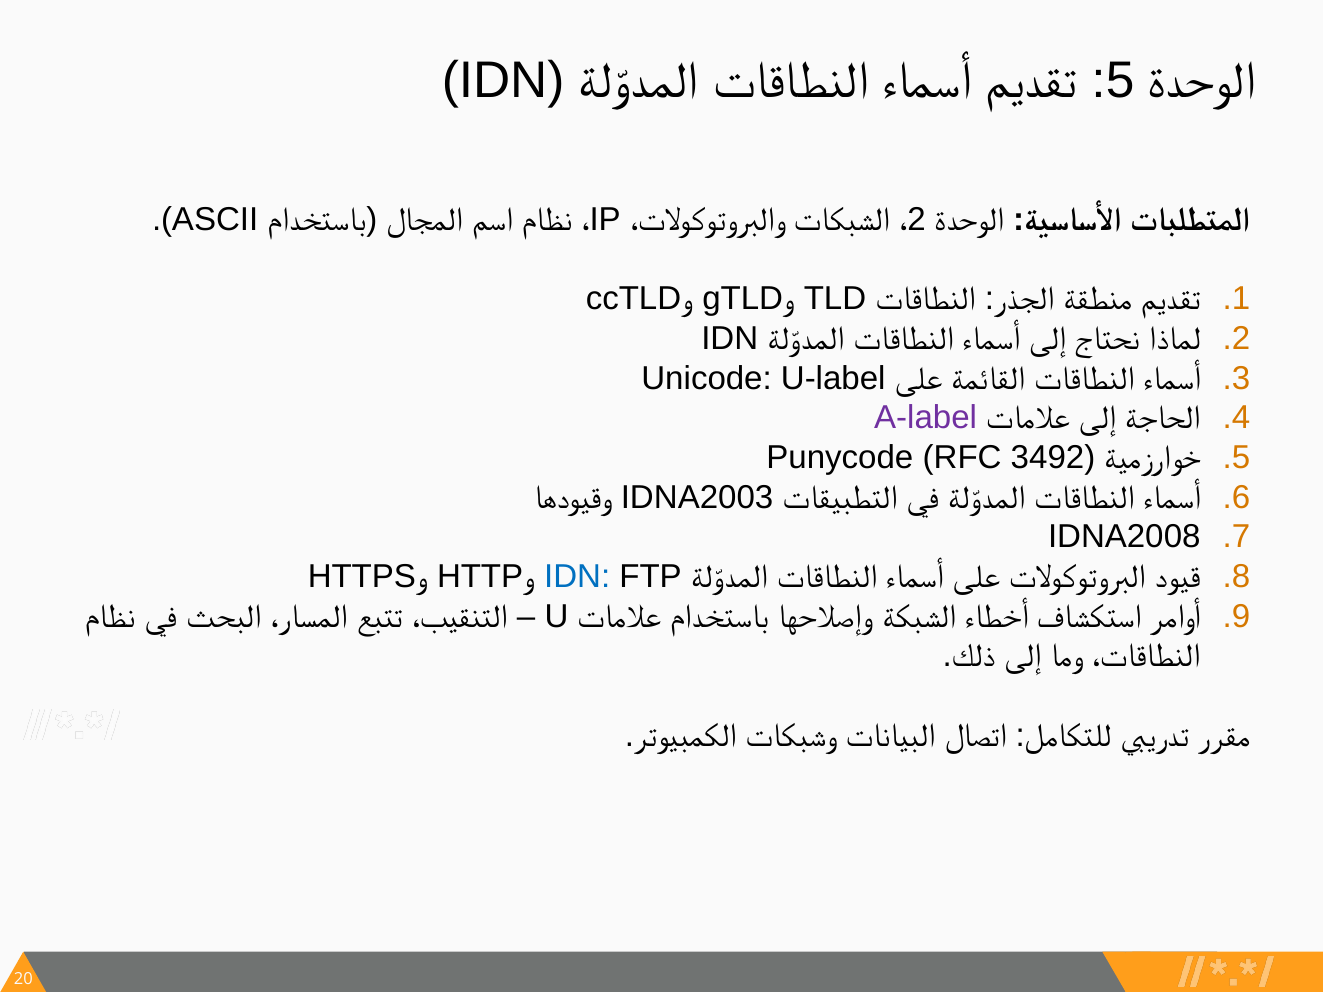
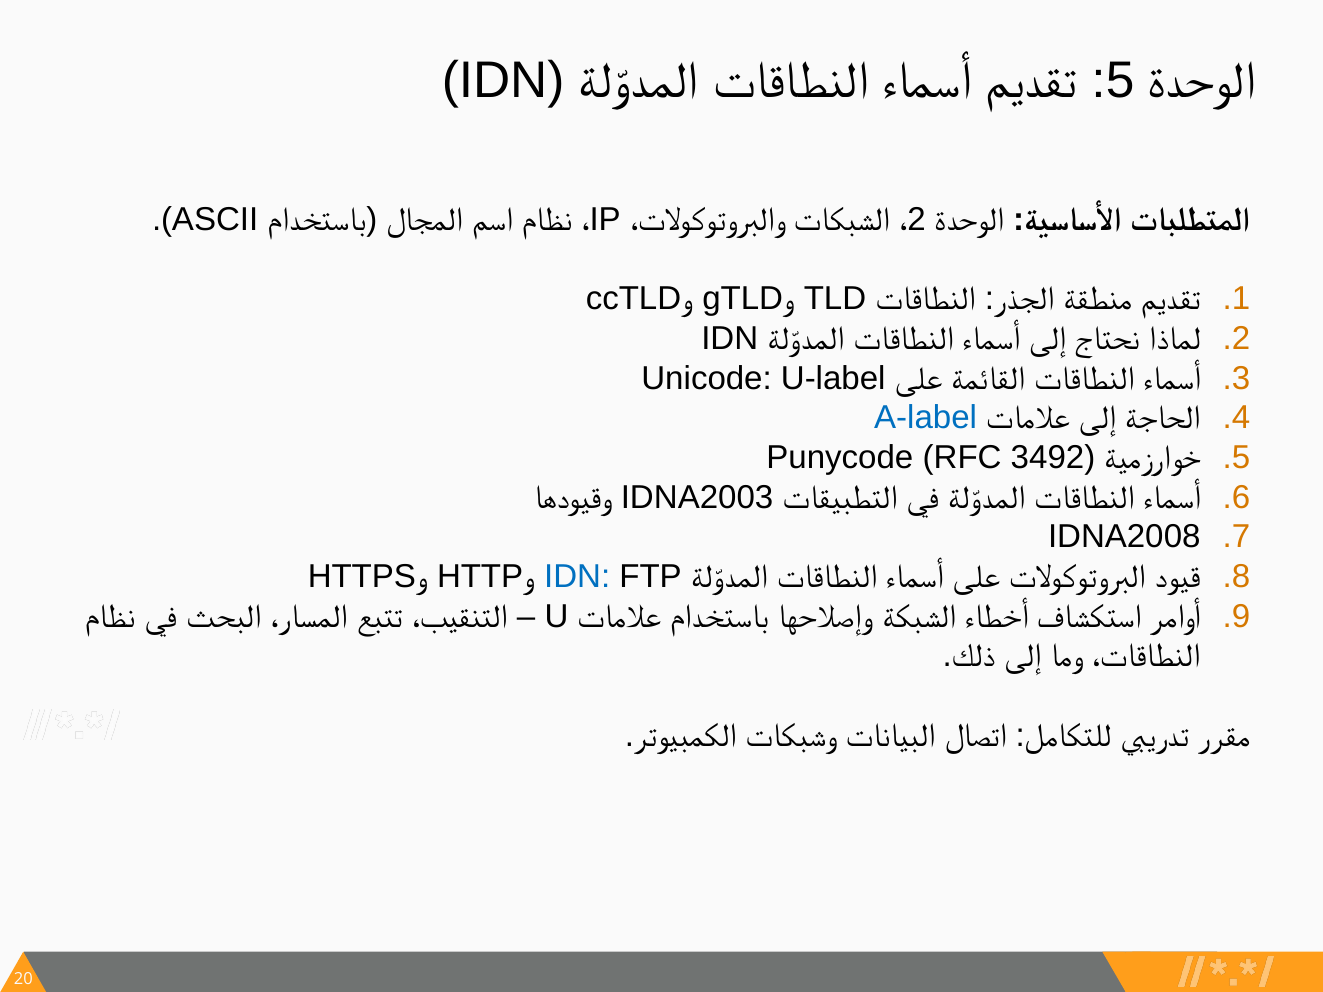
A-label colour: purple -> blue
